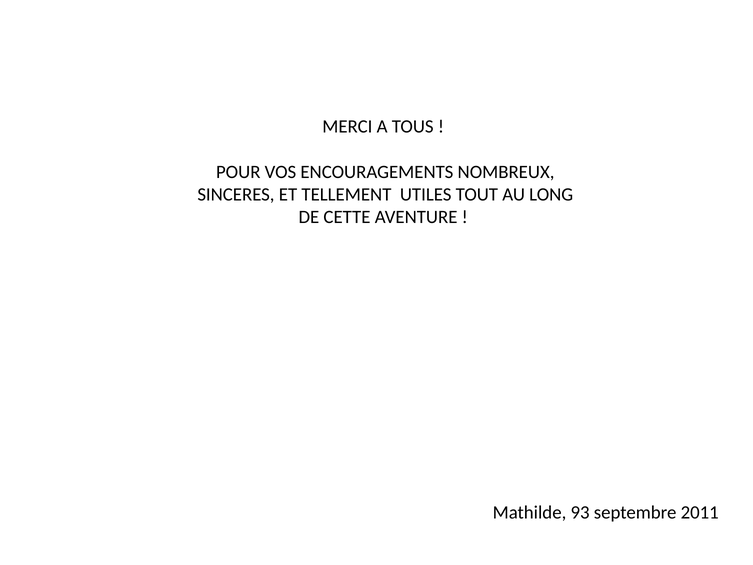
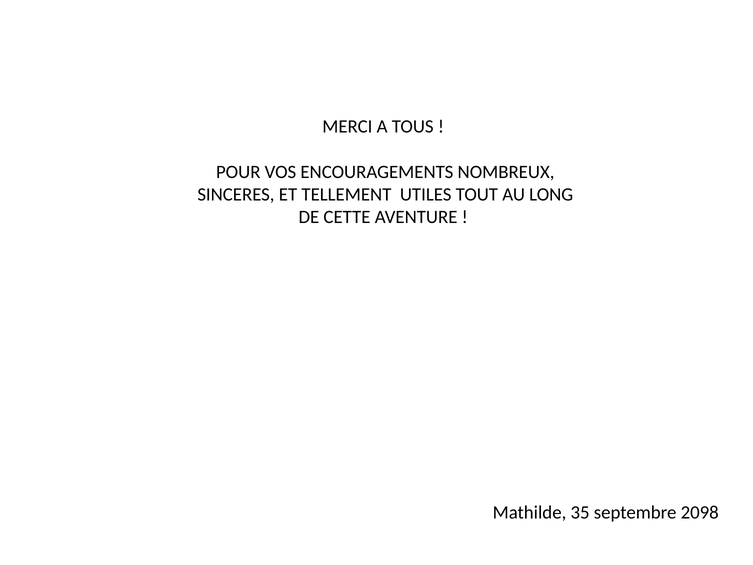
93: 93 -> 35
2011: 2011 -> 2098
